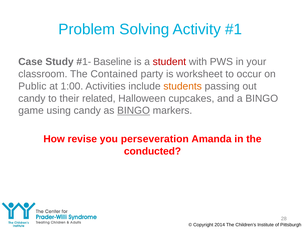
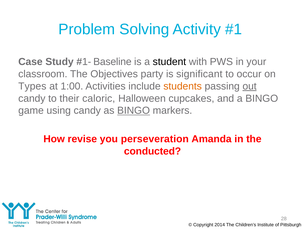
student colour: red -> black
Contained: Contained -> Objectives
worksheet: worksheet -> significant
Public: Public -> Types
out underline: none -> present
related: related -> caloric
